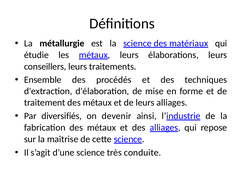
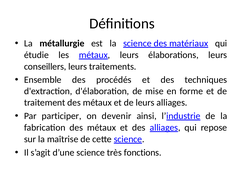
diversifiés: diversifiés -> participer
conduite: conduite -> fonctions
